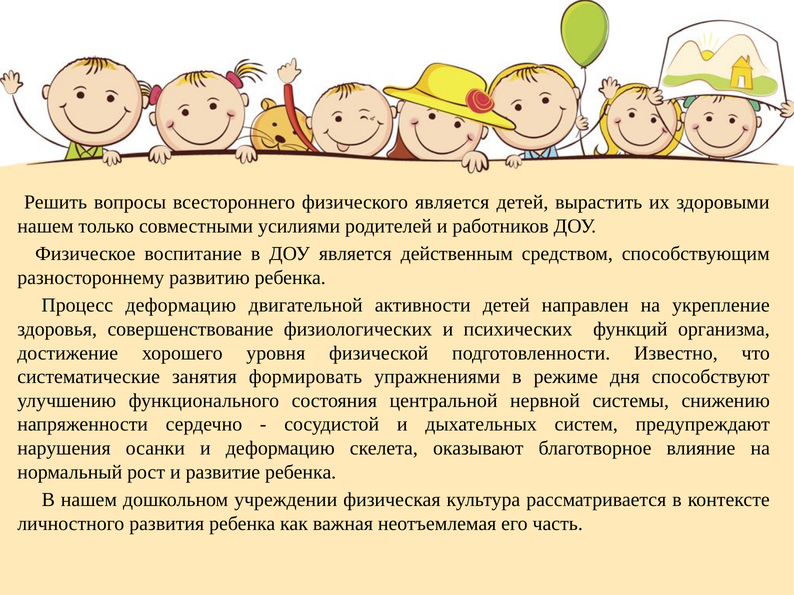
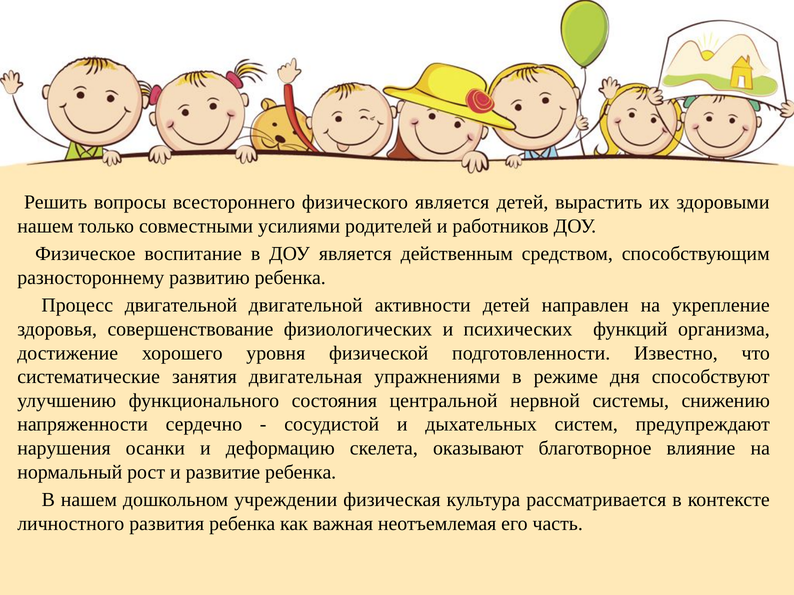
Процесс деформацию: деформацию -> двигательной
формировать: формировать -> двигательная
